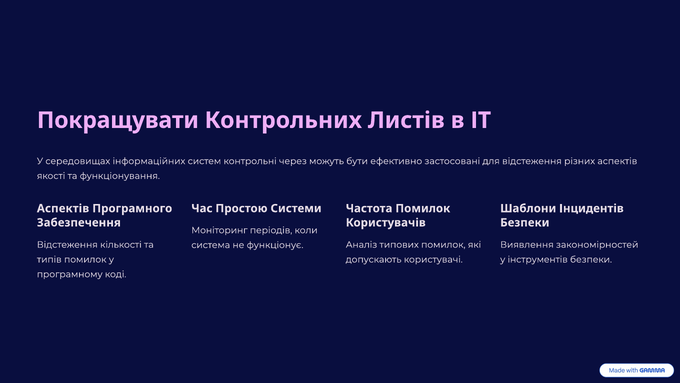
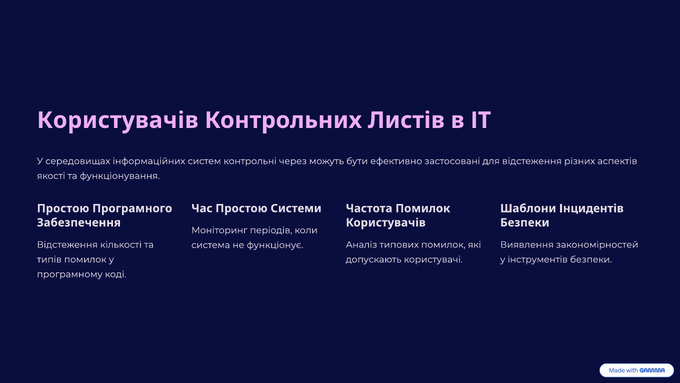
Покращувати at (118, 120): Покращувати -> Користувачів
Аспектів at (63, 208): Аспектів -> Простою
